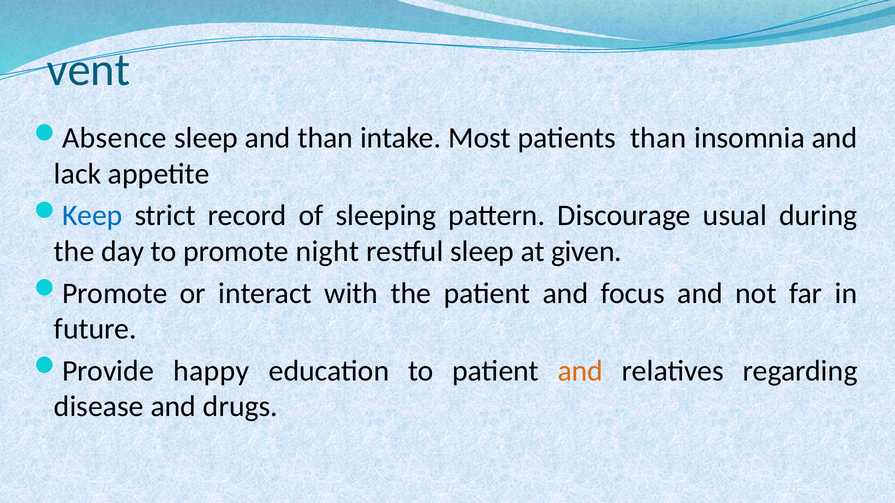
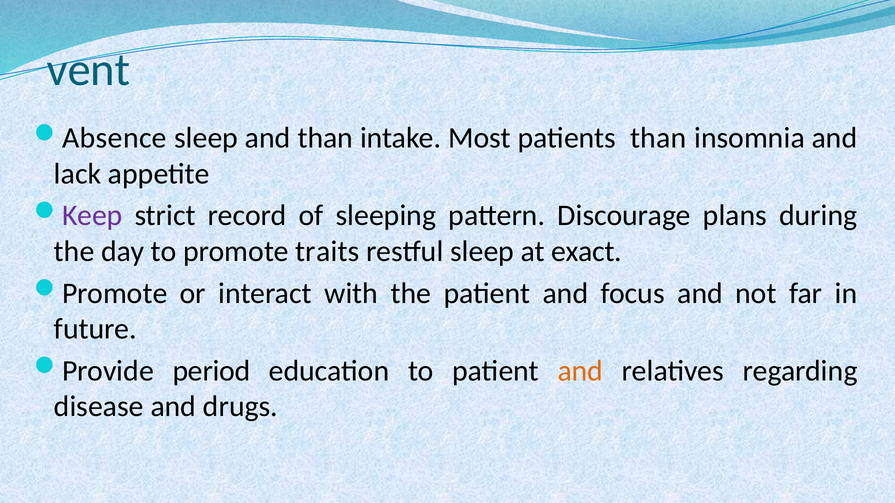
Keep colour: blue -> purple
usual: usual -> plans
night: night -> traits
given: given -> exact
happy: happy -> period
